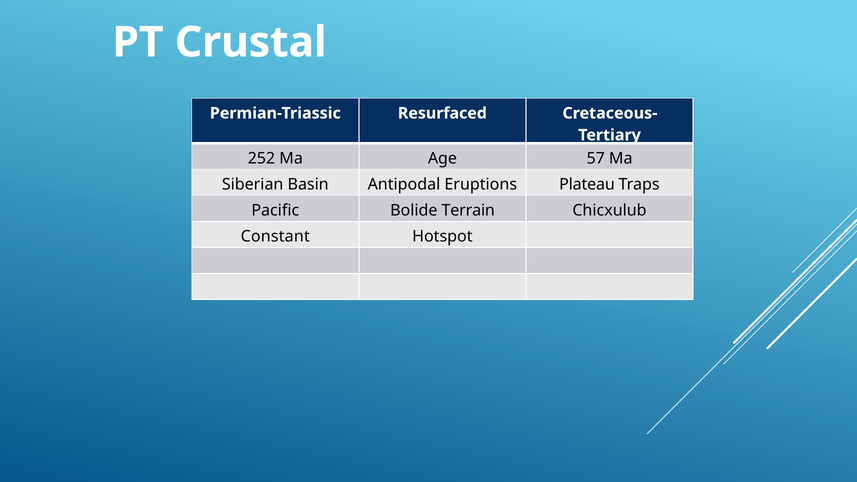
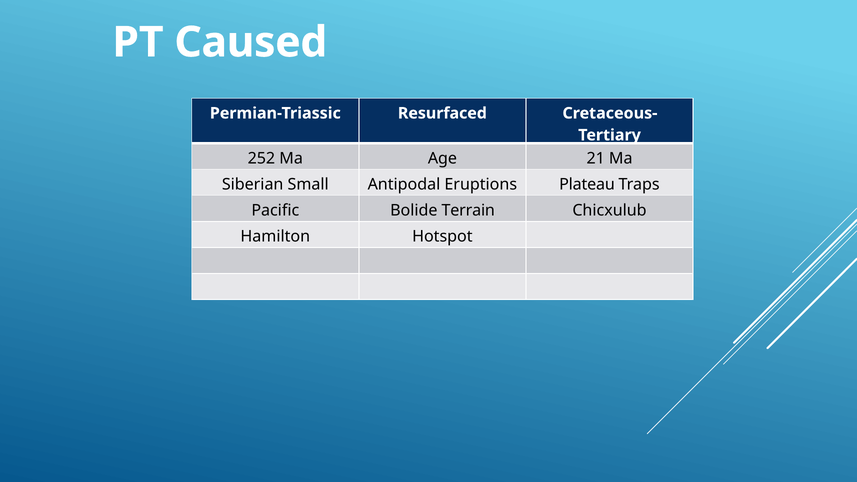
Crustal: Crustal -> Caused
57: 57 -> 21
Basin: Basin -> Small
Constant: Constant -> Hamilton
